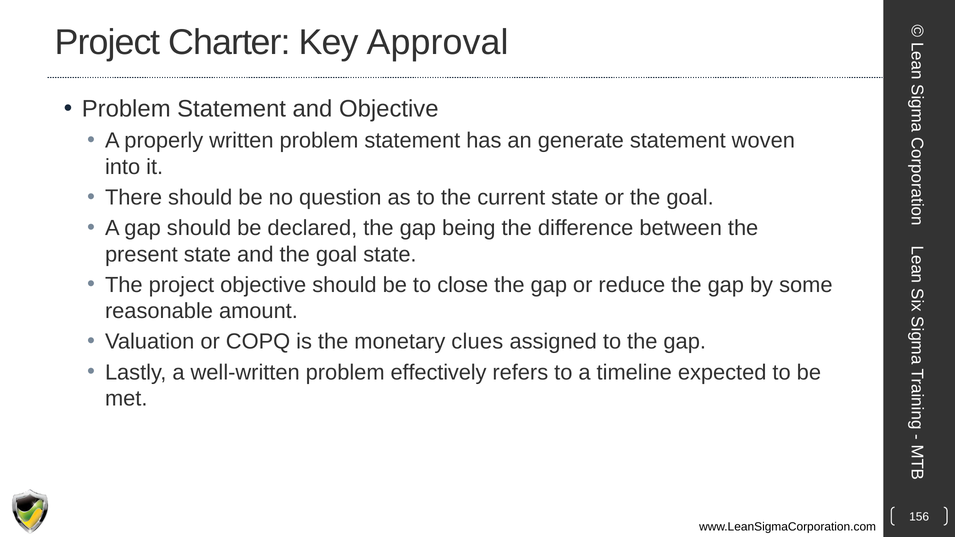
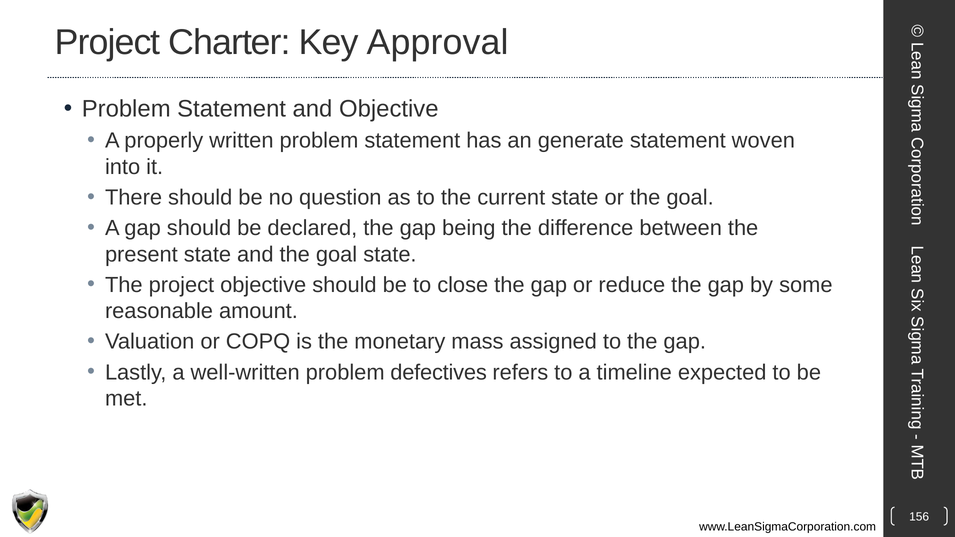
clues: clues -> mass
effectively: effectively -> defectives
